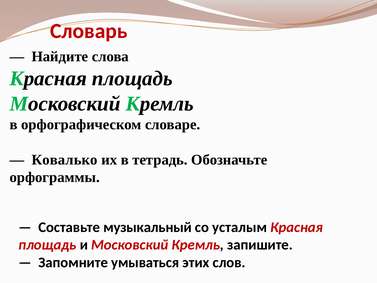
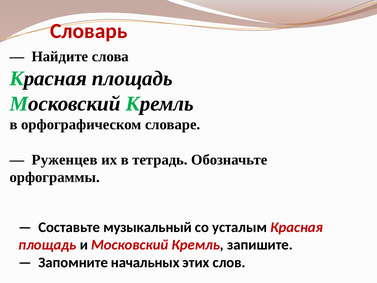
Ковалько: Ковалько -> Руженцев
умываться: умываться -> начальных
